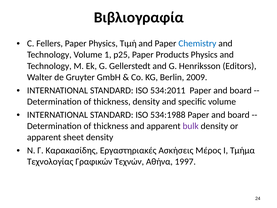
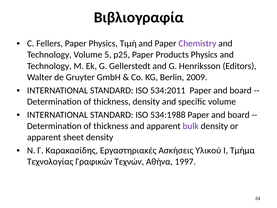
Chemistry colour: blue -> purple
1: 1 -> 5
Μέρος: Μέρος -> Υλικού
